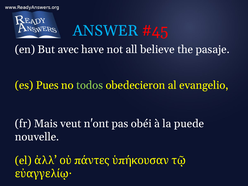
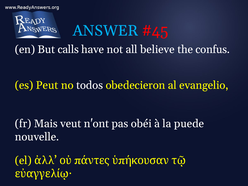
avec: avec -> calls
pasaje: pasaje -> confus
Pues: Pues -> Peut
todos colour: light green -> white
